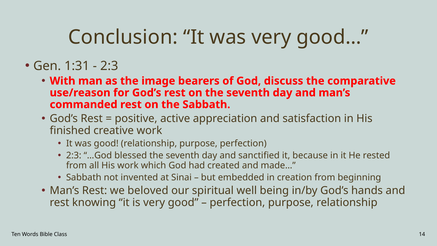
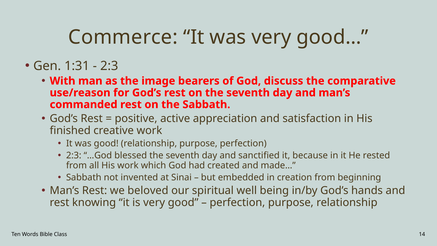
Conclusion: Conclusion -> Commerce
